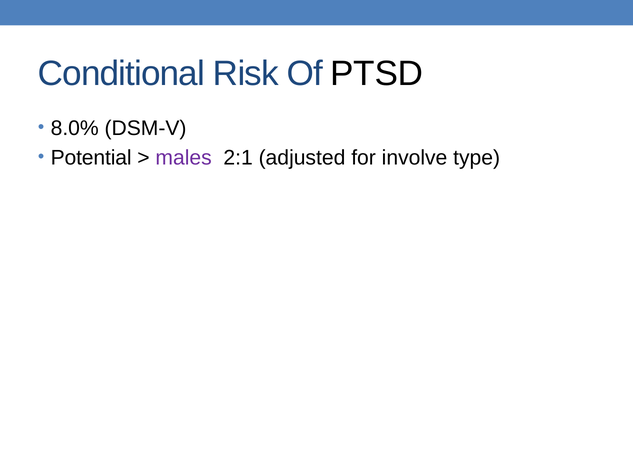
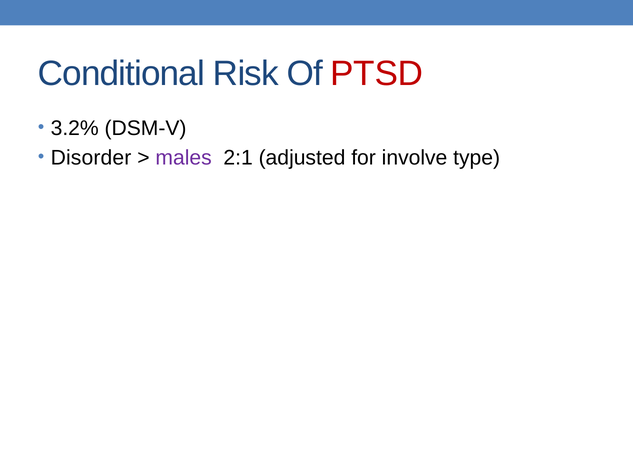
PTSD colour: black -> red
8.0%: 8.0% -> 3.2%
Potential: Potential -> Disorder
